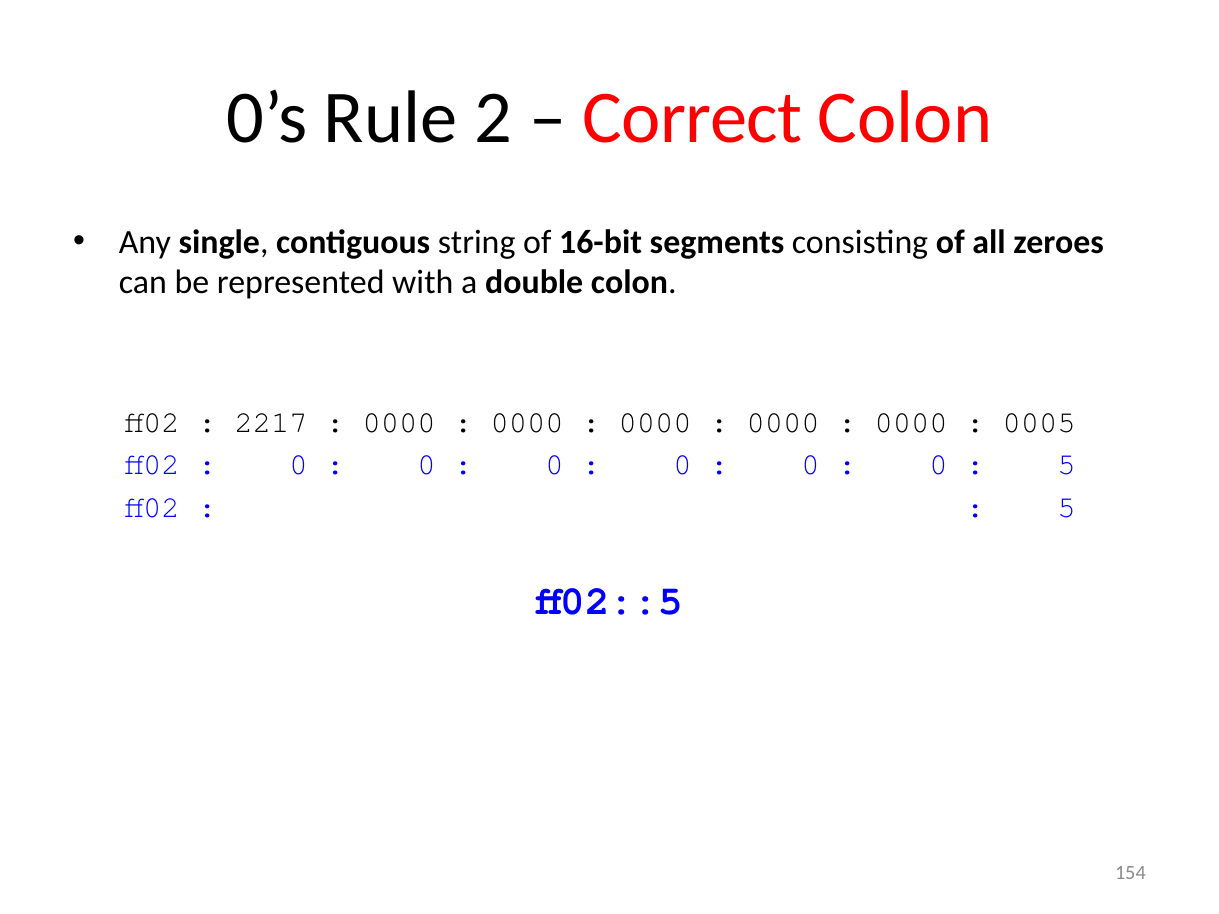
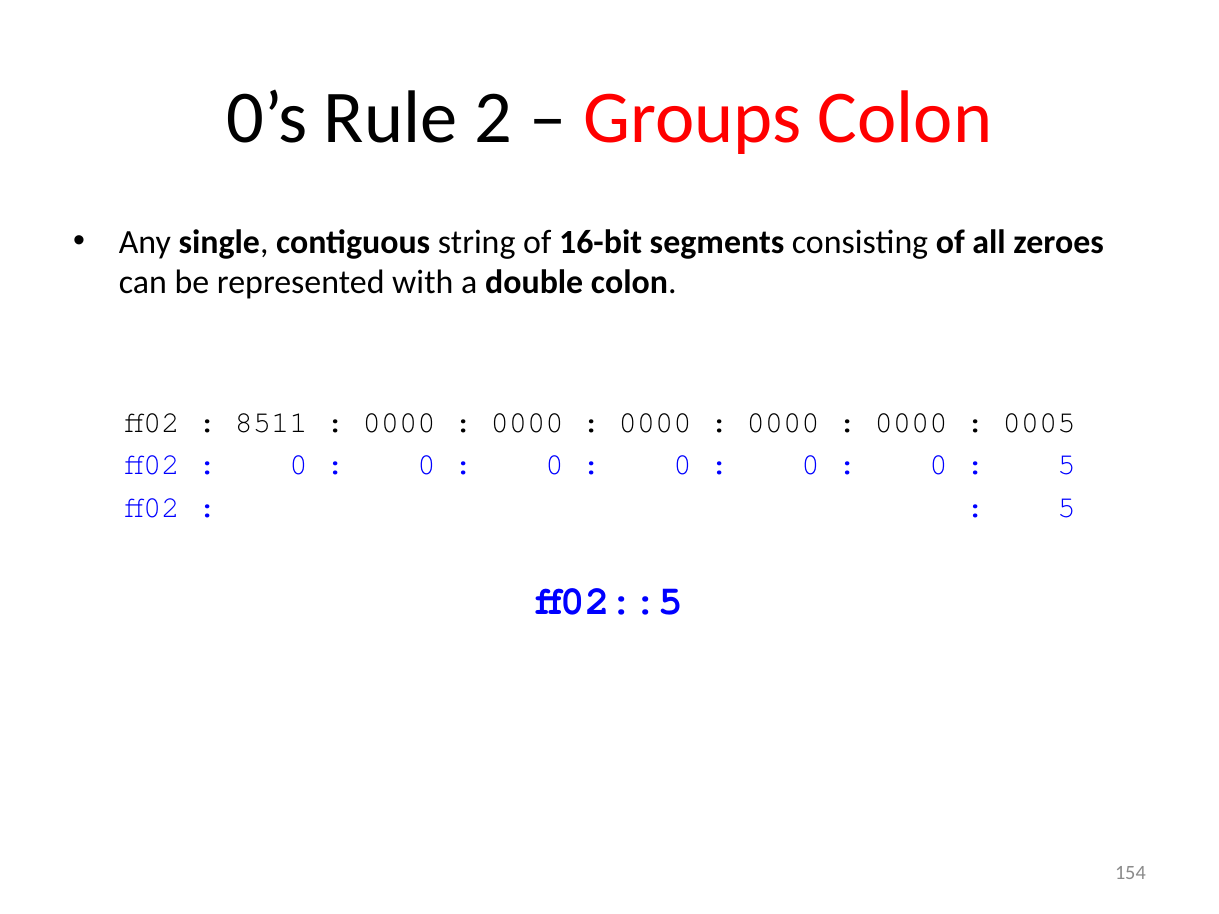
Correct: Correct -> Groups
2217: 2217 -> 8511
